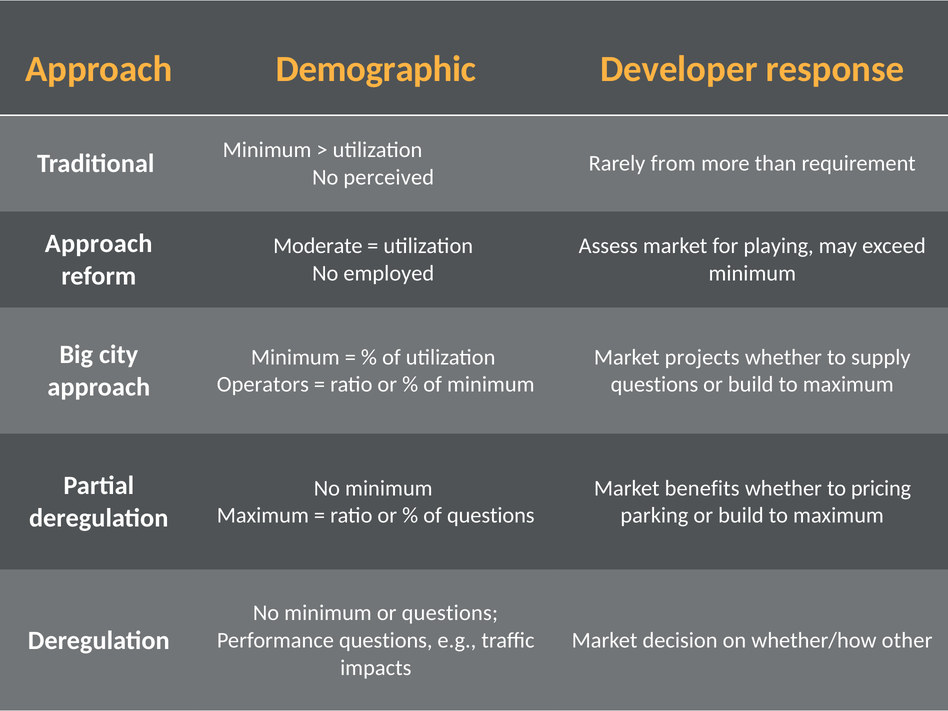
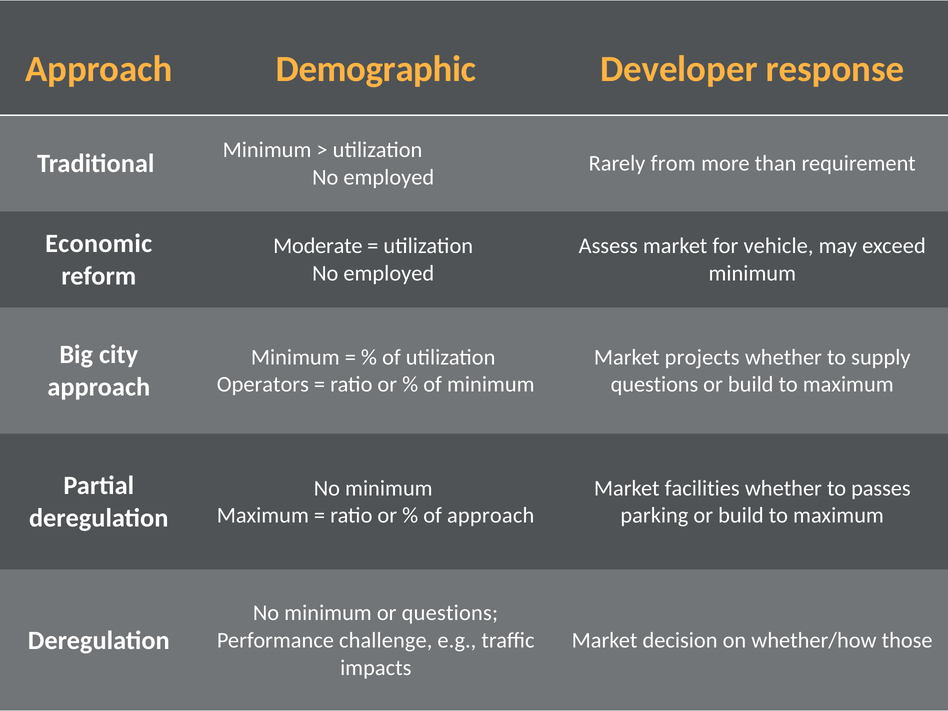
perceived at (389, 177): perceived -> employed
Approach at (99, 244): Approach -> Economic
playing: playing -> vehicle
benefits: benefits -> facilities
pricing: pricing -> passes
of questions: questions -> approach
Performance questions: questions -> challenge
other: other -> those
